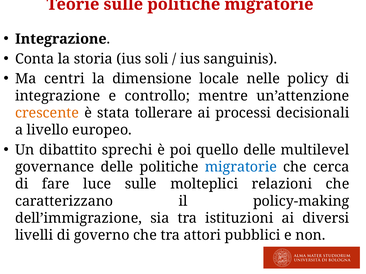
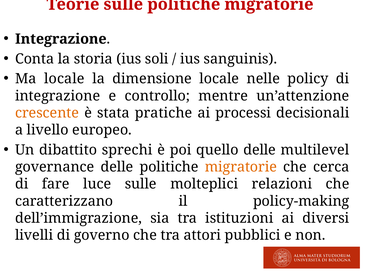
Ma centri: centri -> locale
tollerare: tollerare -> pratiche
migratorie at (241, 167) colour: blue -> orange
